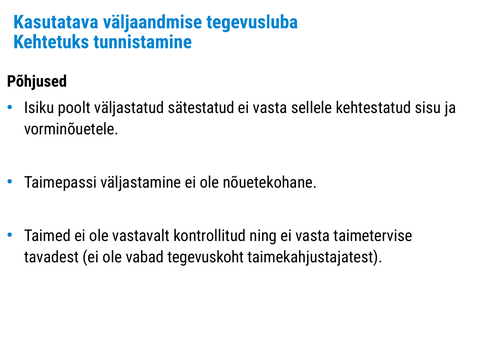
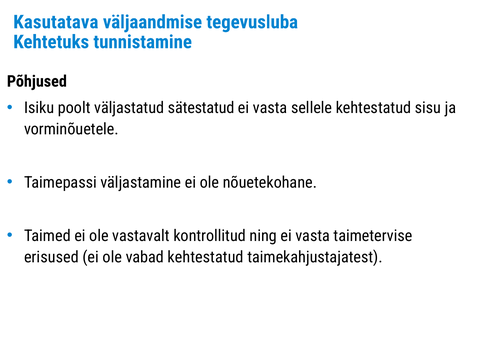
tavadest: tavadest -> erisused
vabad tegevuskoht: tegevuskoht -> kehtestatud
